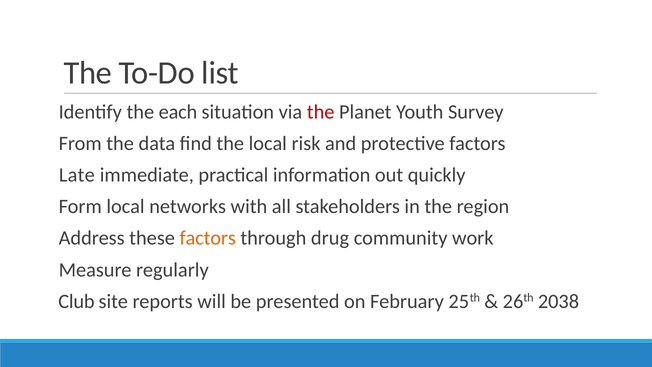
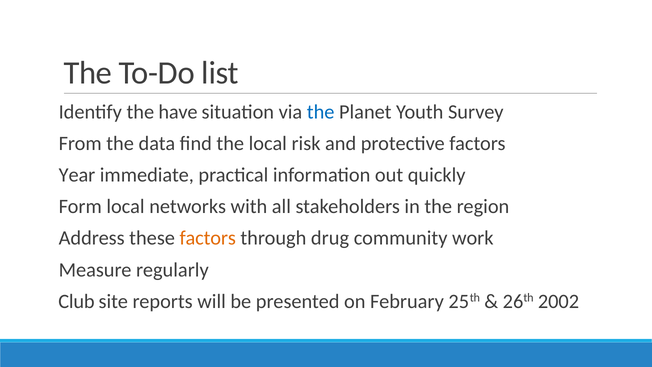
each: each -> have
the at (321, 112) colour: red -> blue
Late: Late -> Year
2038: 2038 -> 2002
